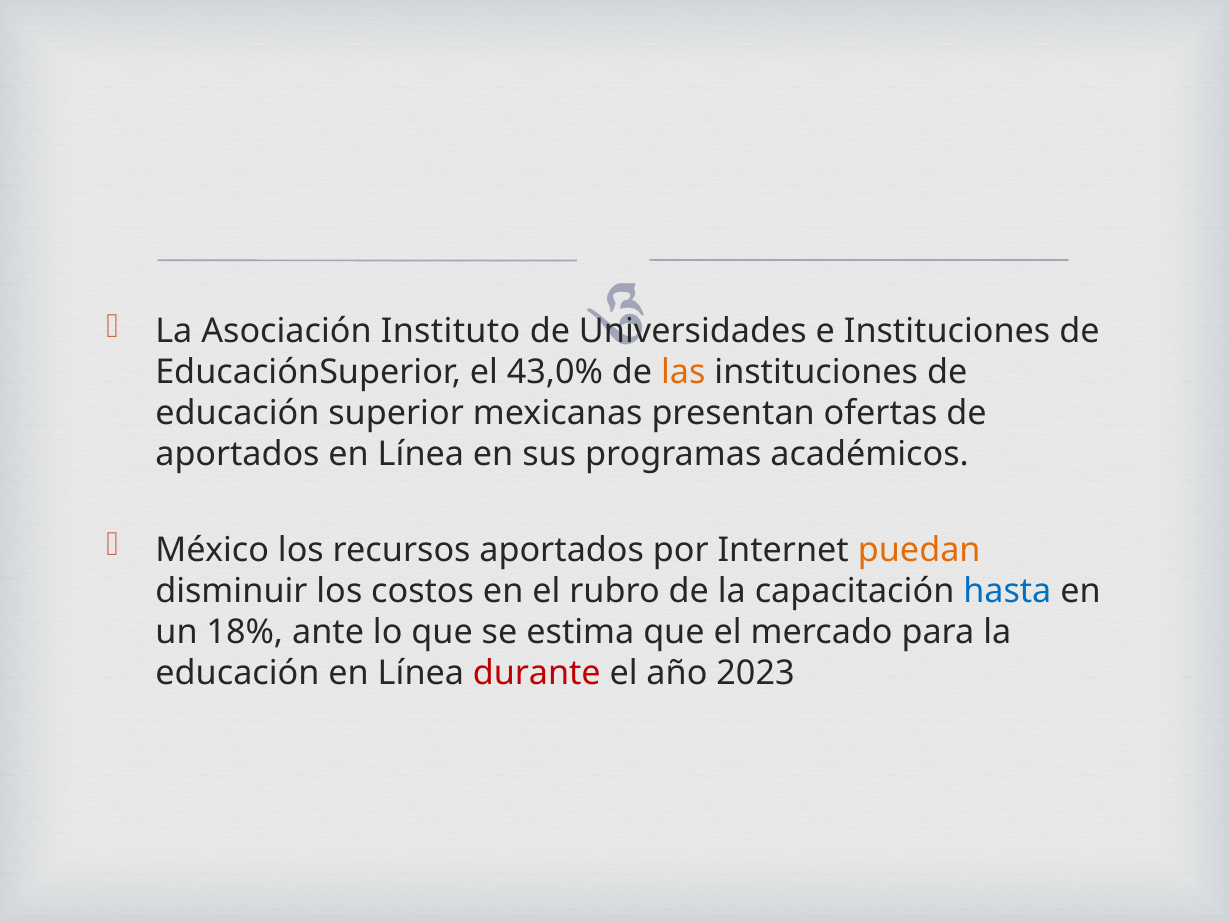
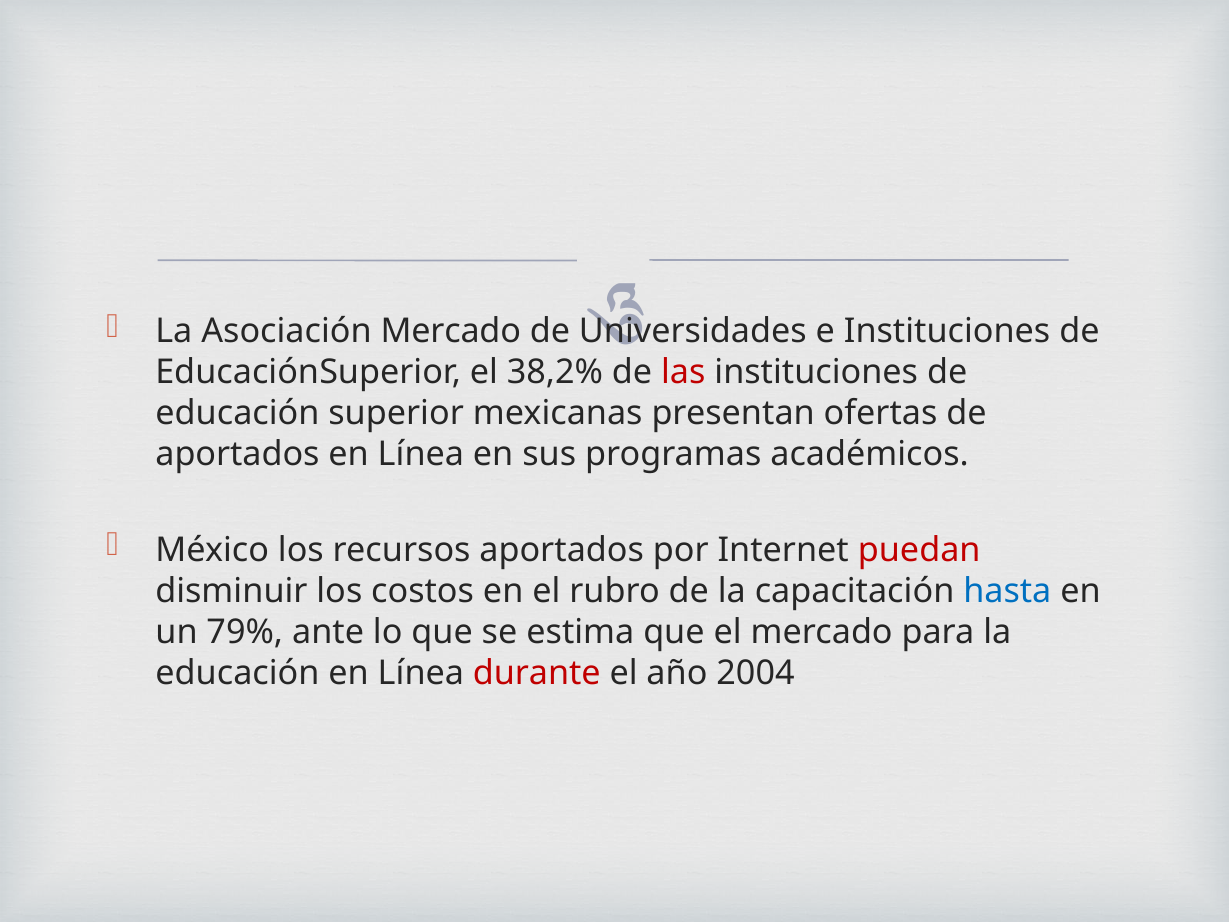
Asociación Instituto: Instituto -> Mercado
43,0%: 43,0% -> 38,2%
las colour: orange -> red
puedan colour: orange -> red
18%: 18% -> 79%
2023: 2023 -> 2004
